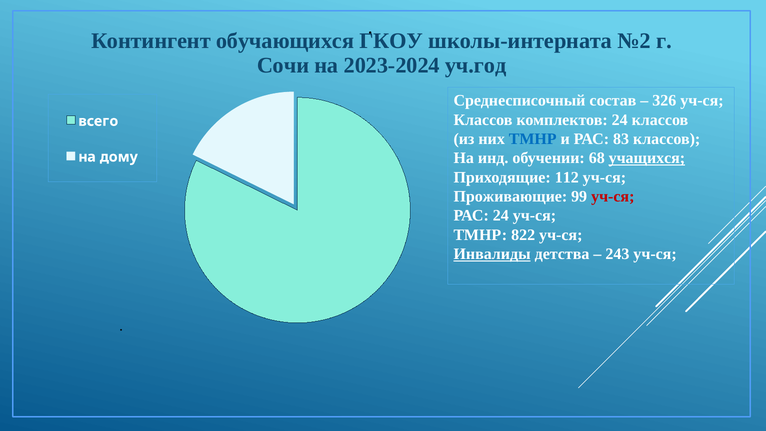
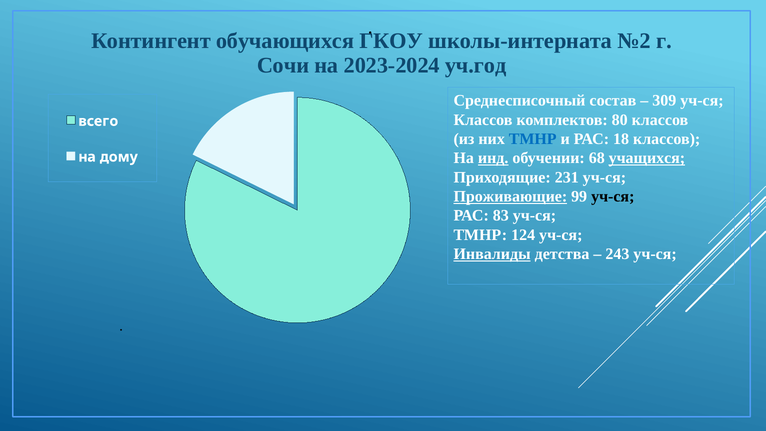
326: 326 -> 309
комплектов 24: 24 -> 80
83: 83 -> 18
инд underline: none -> present
112: 112 -> 231
Проживающие underline: none -> present
уч-ся at (613, 196) colour: red -> black
РАС 24: 24 -> 83
822: 822 -> 124
